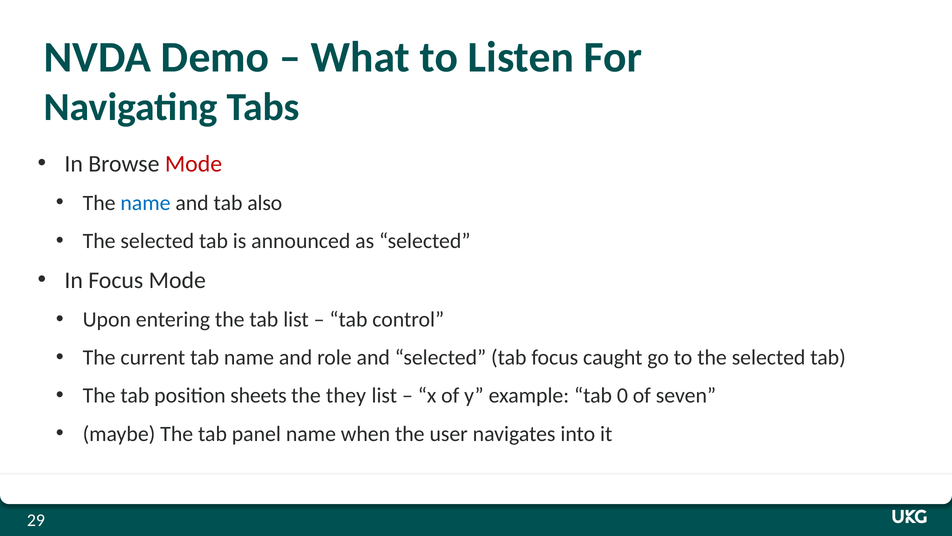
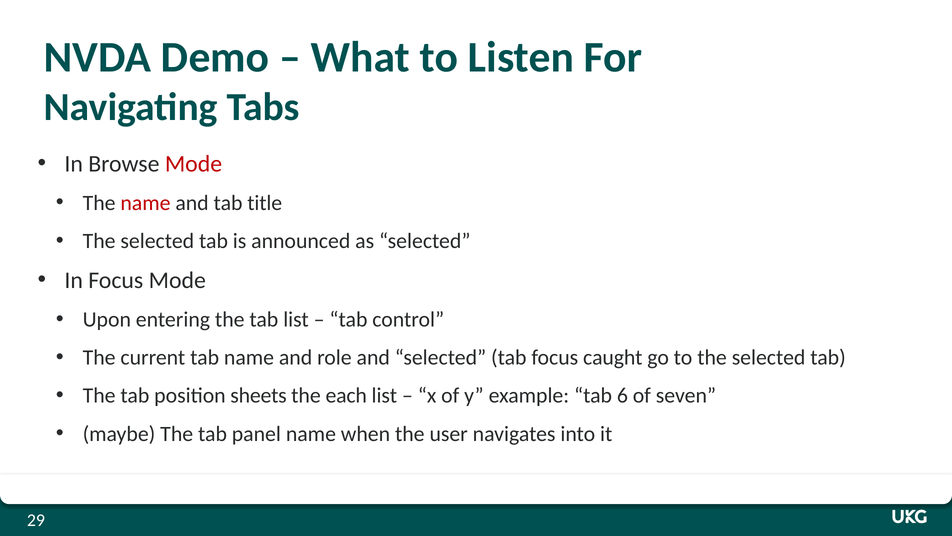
name at (145, 203) colour: blue -> red
also: also -> title
they: they -> each
0: 0 -> 6
